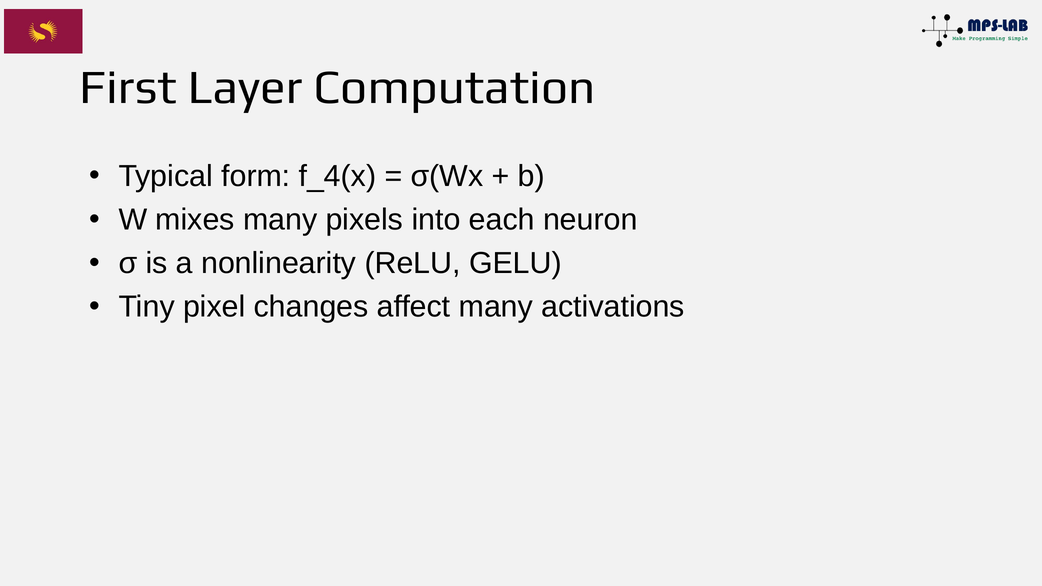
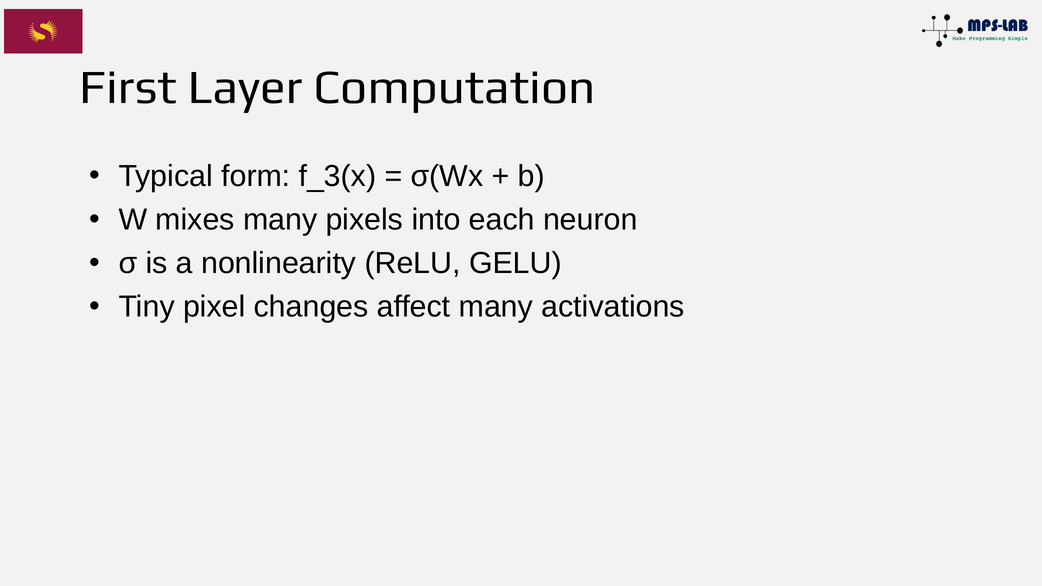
f_4(x: f_4(x -> f_3(x
